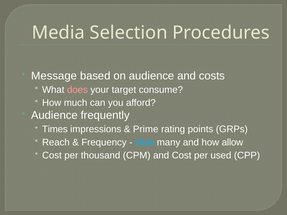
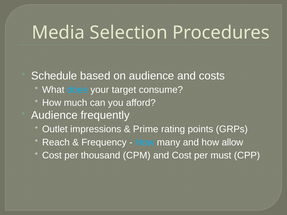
Message: Message -> Schedule
does colour: pink -> light blue
Times: Times -> Outlet
used: used -> must
